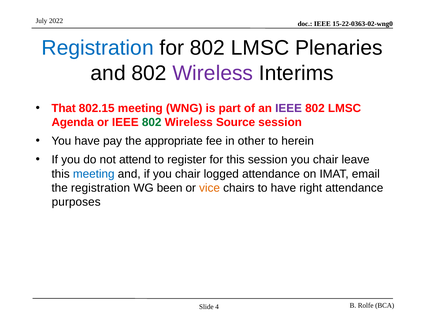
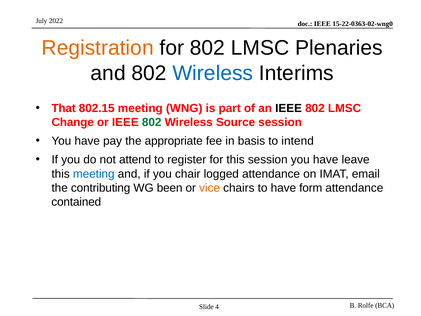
Registration at (98, 48) colour: blue -> orange
Wireless at (213, 73) colour: purple -> blue
IEEE at (289, 108) colour: purple -> black
Agenda: Agenda -> Change
other: other -> basis
herein: herein -> intend
session you chair: chair -> have
the registration: registration -> contributing
right: right -> form
purposes: purposes -> contained
